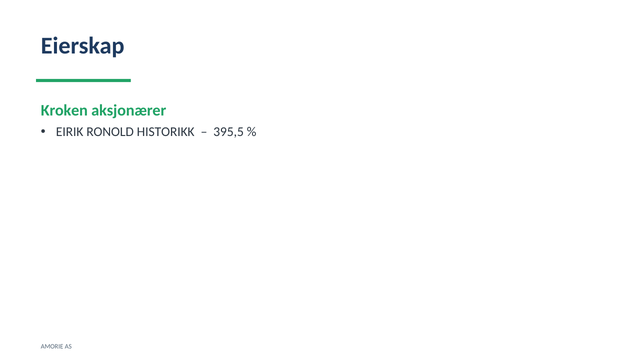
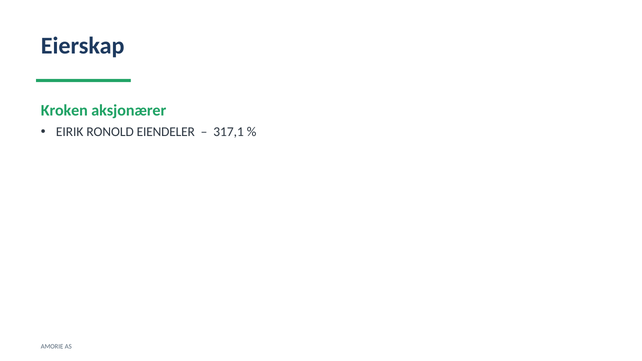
HISTORIKK: HISTORIKK -> EIENDELER
395,5: 395,5 -> 317,1
